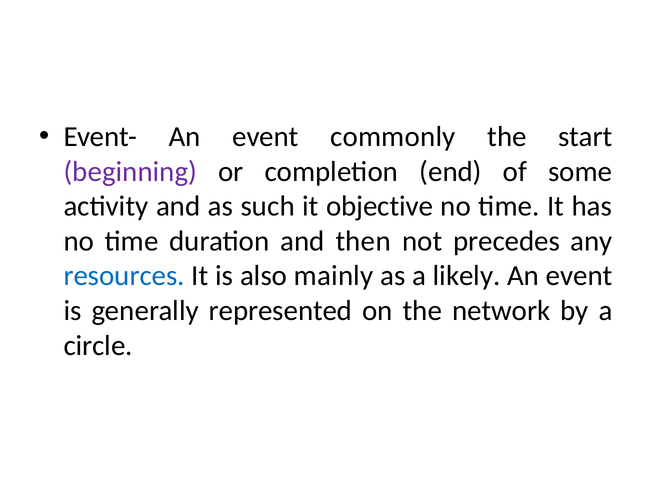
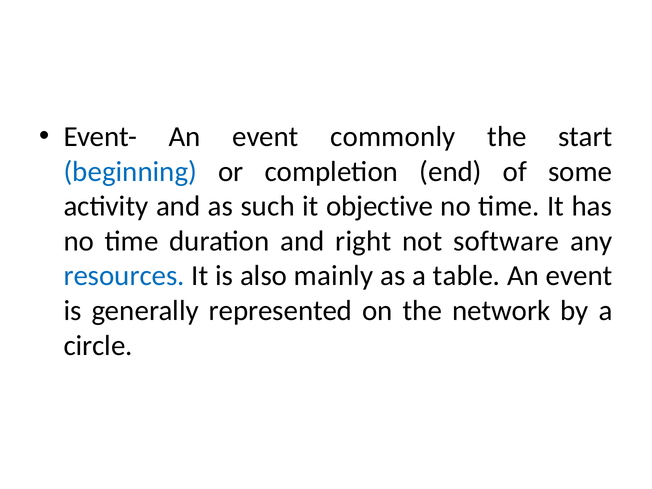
beginning colour: purple -> blue
then: then -> right
precedes: precedes -> software
likely: likely -> table
